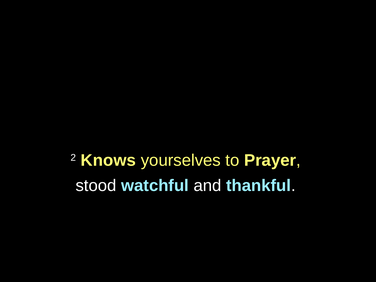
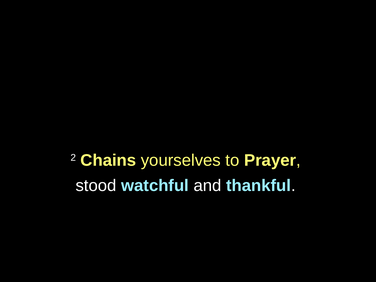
Knows: Knows -> Chains
